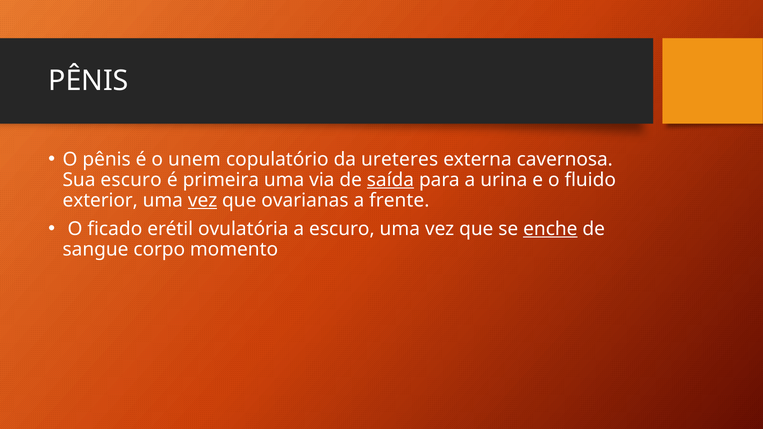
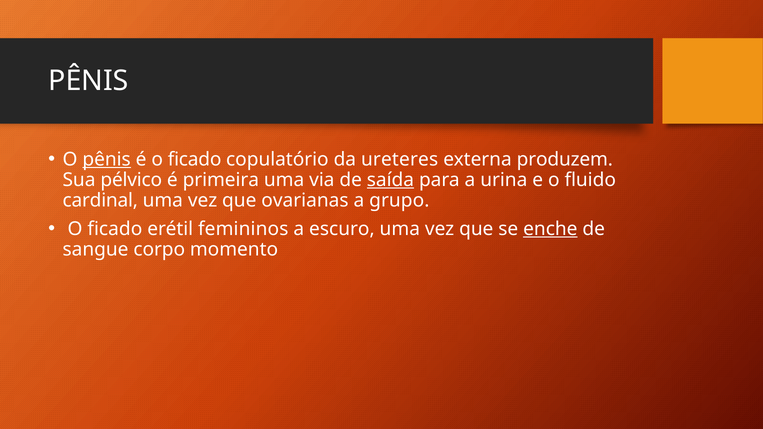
pênis at (107, 159) underline: none -> present
é o unem: unem -> ficado
cavernosa: cavernosa -> produzem
Sua escuro: escuro -> pélvico
exterior: exterior -> cardinal
vez at (203, 200) underline: present -> none
frente: frente -> grupo
ovulatória: ovulatória -> femininos
